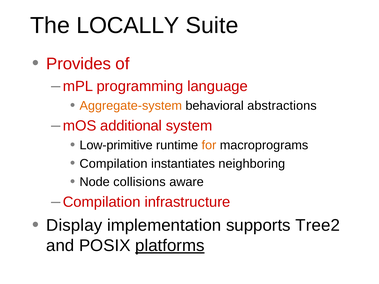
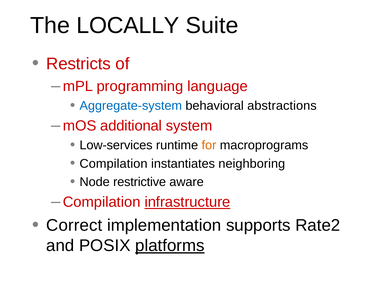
Provides: Provides -> Restricts
Aggregate-system colour: orange -> blue
Low-primitive: Low-primitive -> Low-services
collisions: collisions -> restrictive
infrastructure underline: none -> present
Display: Display -> Correct
Tree2: Tree2 -> Rate2
